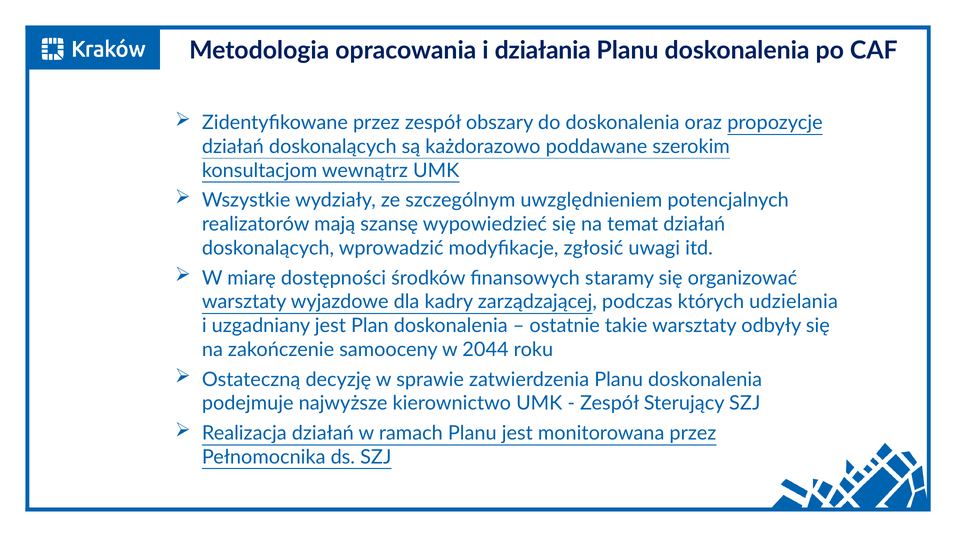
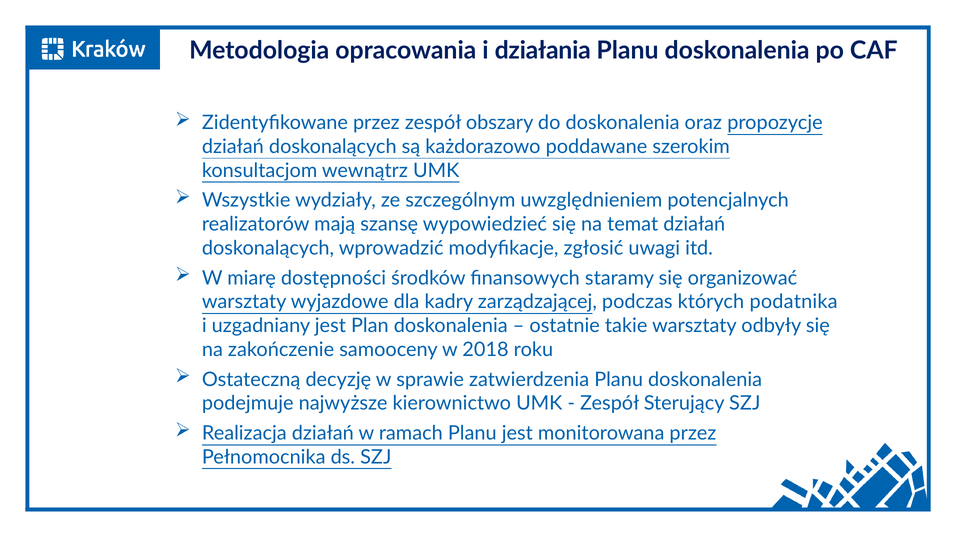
udzielania: udzielania -> podatnika
2044: 2044 -> 2018
